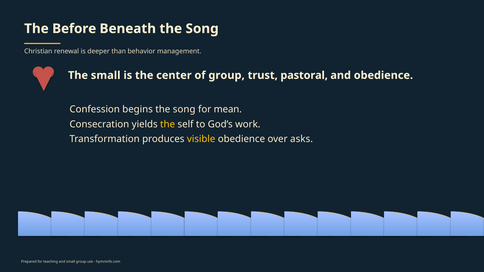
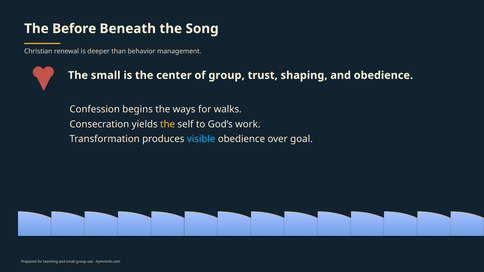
pastoral: pastoral -> shaping
song at (184, 109): song -> ways
mean: mean -> walks
visible colour: yellow -> light blue
asks: asks -> goal
